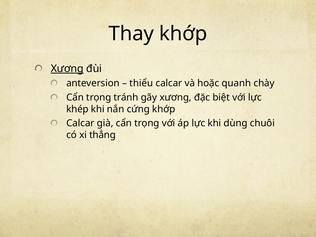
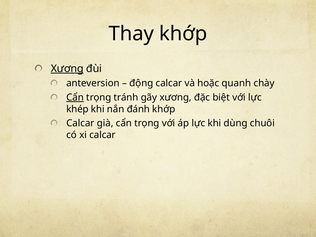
thiểu: thiểu -> động
Cẩn at (75, 98) underline: none -> present
cứng: cứng -> đánh
xi thẳng: thẳng -> calcar
